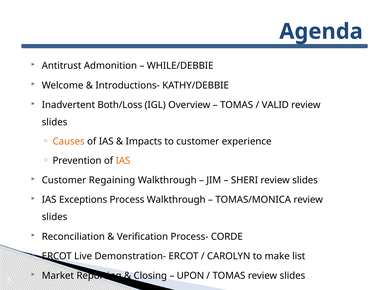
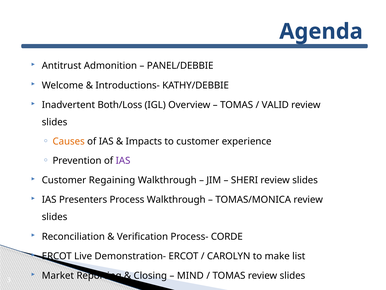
WHILE/DEBBIE: WHILE/DEBBIE -> PANEL/DEBBIE
IAS at (123, 160) colour: orange -> purple
Exceptions: Exceptions -> Presenters
UPON: UPON -> MIND
